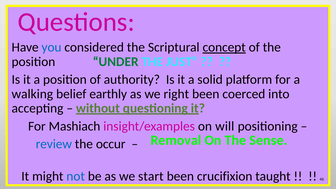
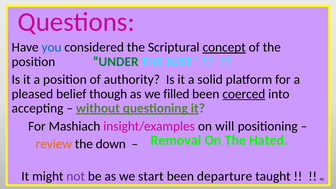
walking: walking -> pleased
earthly: earthly -> though
right: right -> filled
coerced underline: none -> present
Sense: Sense -> Hated
review colour: blue -> orange
occur: occur -> down
not colour: blue -> purple
crucifixion: crucifixion -> departure
